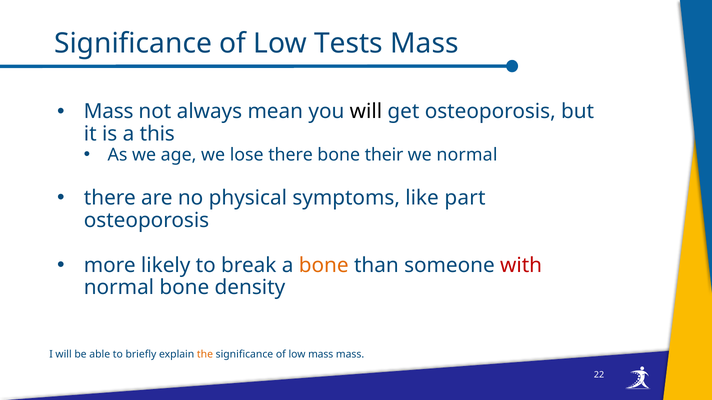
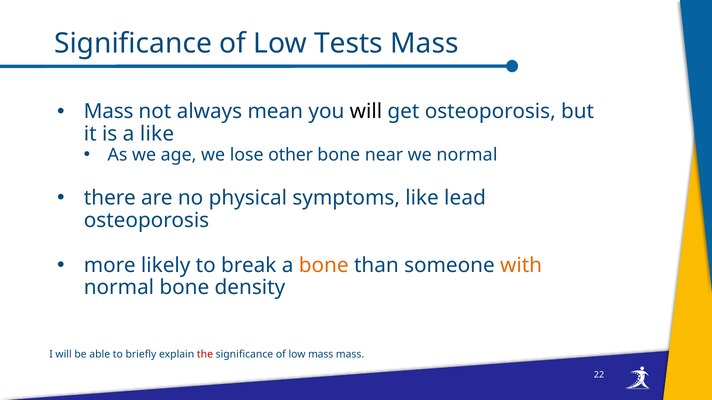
a this: this -> like
lose there: there -> other
their: their -> near
part: part -> lead
with colour: red -> orange
the colour: orange -> red
